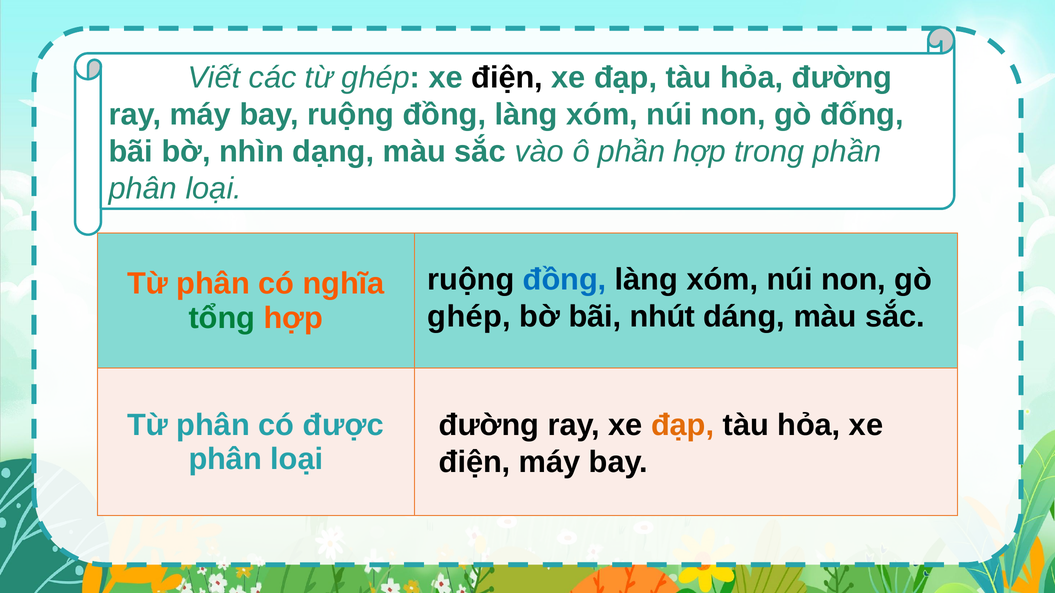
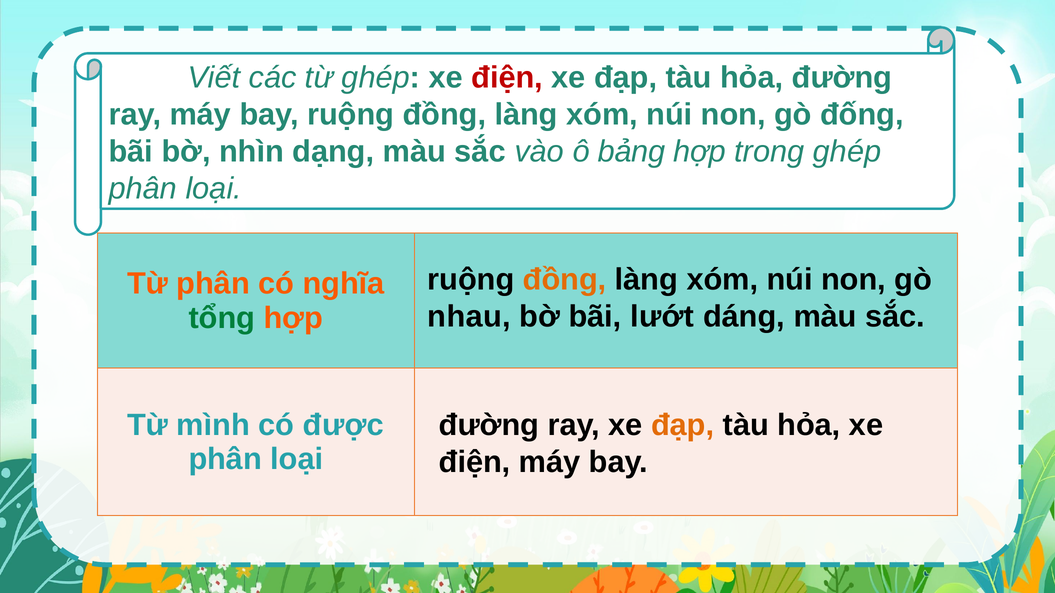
điện at (507, 78) colour: black -> red
ô phần: phần -> bảng
trong phần: phần -> ghép
đồng at (565, 280) colour: blue -> orange
ghép at (469, 317): ghép -> nhau
nhút: nhút -> lướt
phân at (213, 425): phân -> mình
